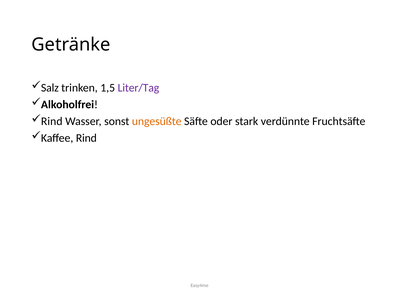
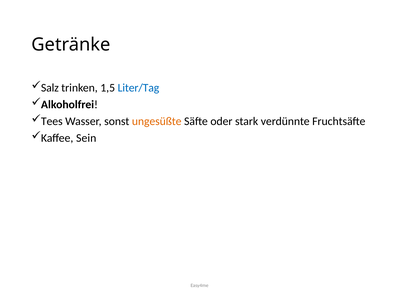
Liter/Tag colour: purple -> blue
Rind at (52, 121): Rind -> Tees
Kaffee Rind: Rind -> Sein
